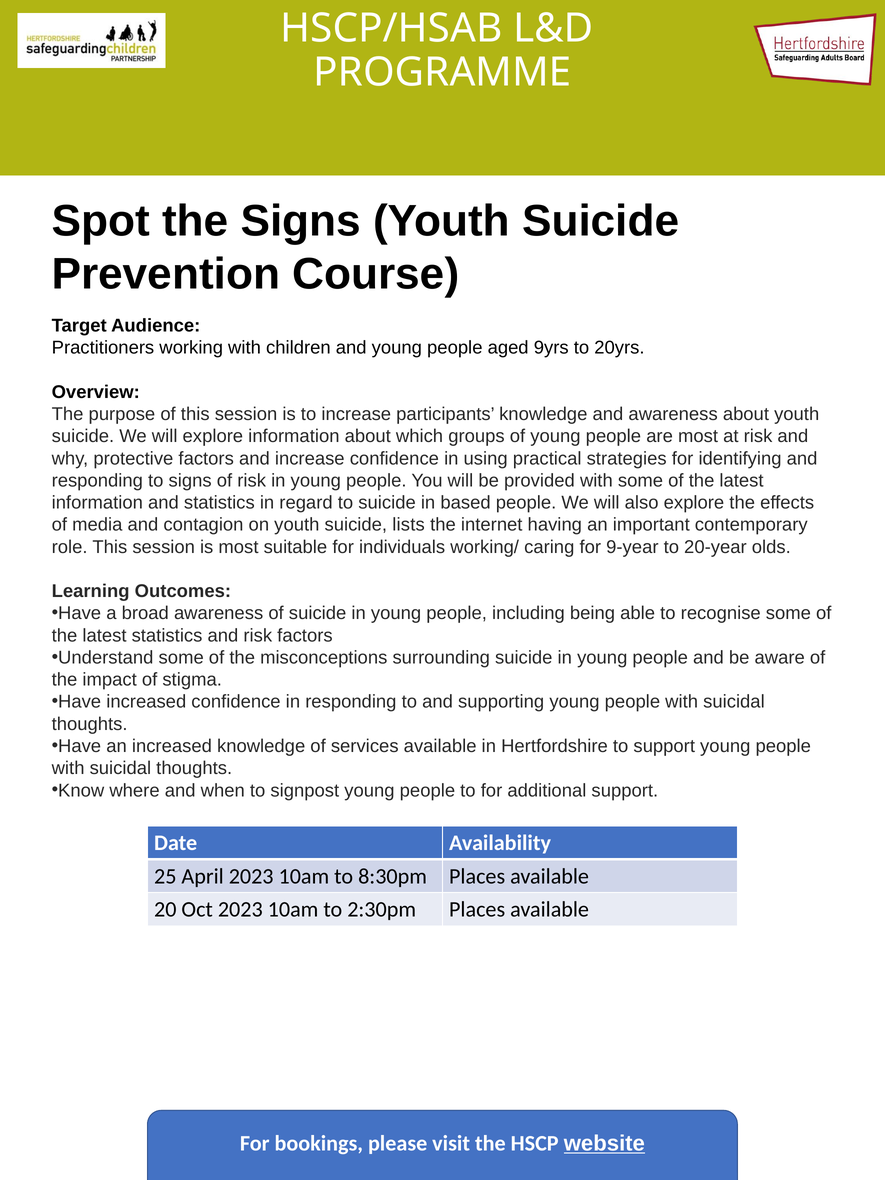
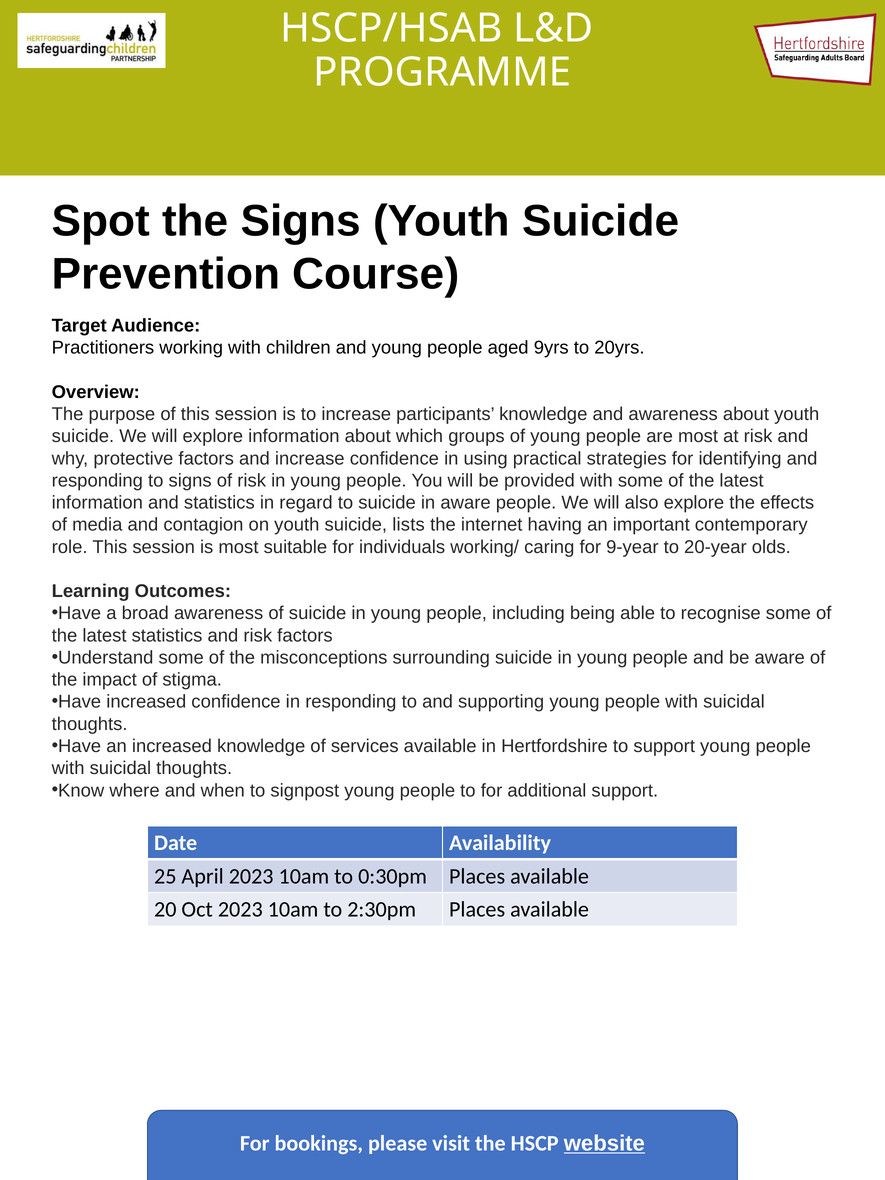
in based: based -> aware
8:30pm: 8:30pm -> 0:30pm
